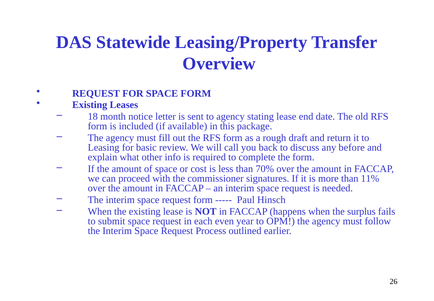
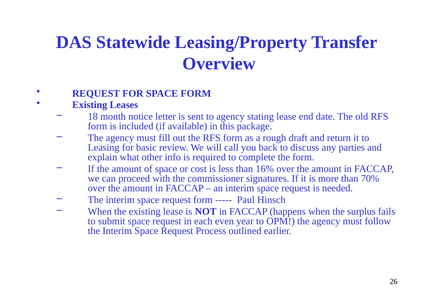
before: before -> parties
70%: 70% -> 16%
11%: 11% -> 70%
